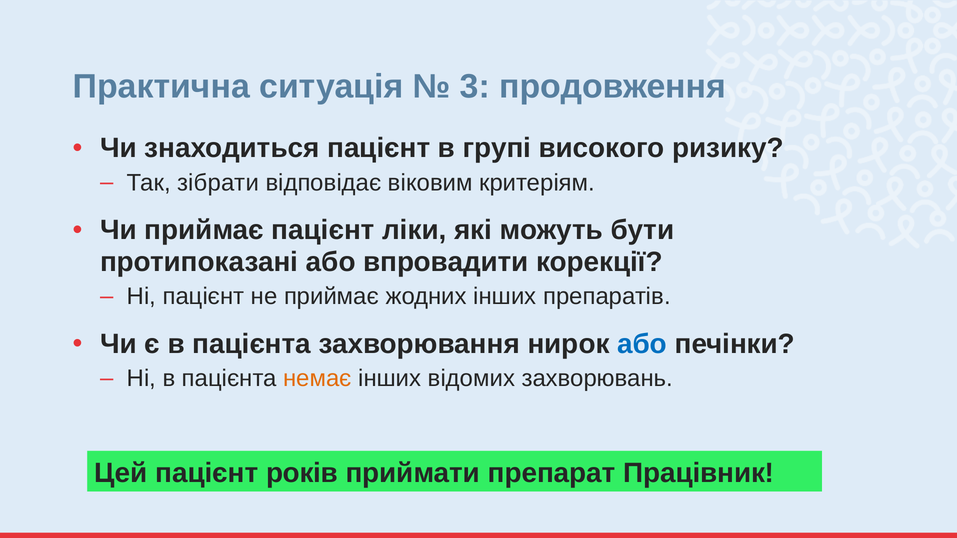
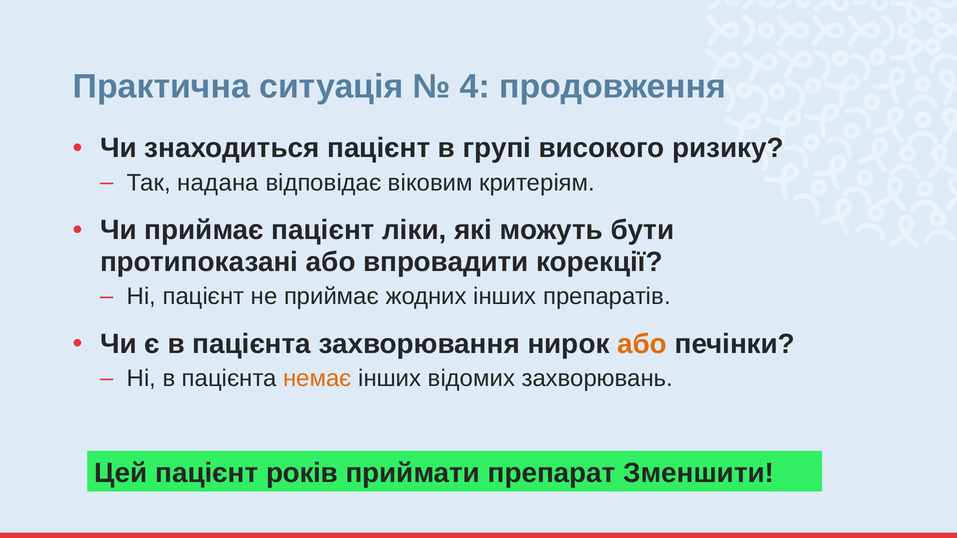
3: 3 -> 4
зібрати: зібрати -> надана
або at (642, 344) colour: blue -> orange
Працівник: Працівник -> Зменшити
